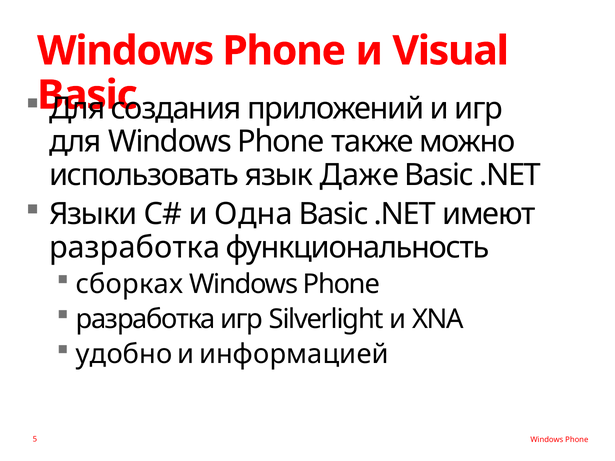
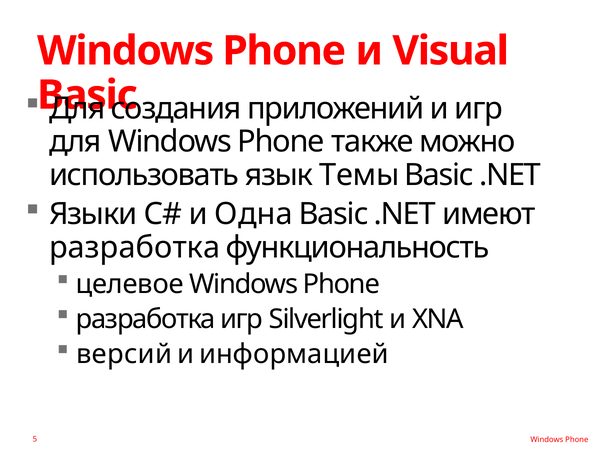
Даже: Даже -> Темы
сборках: сборках -> целевое
удобно: удобно -> версий
